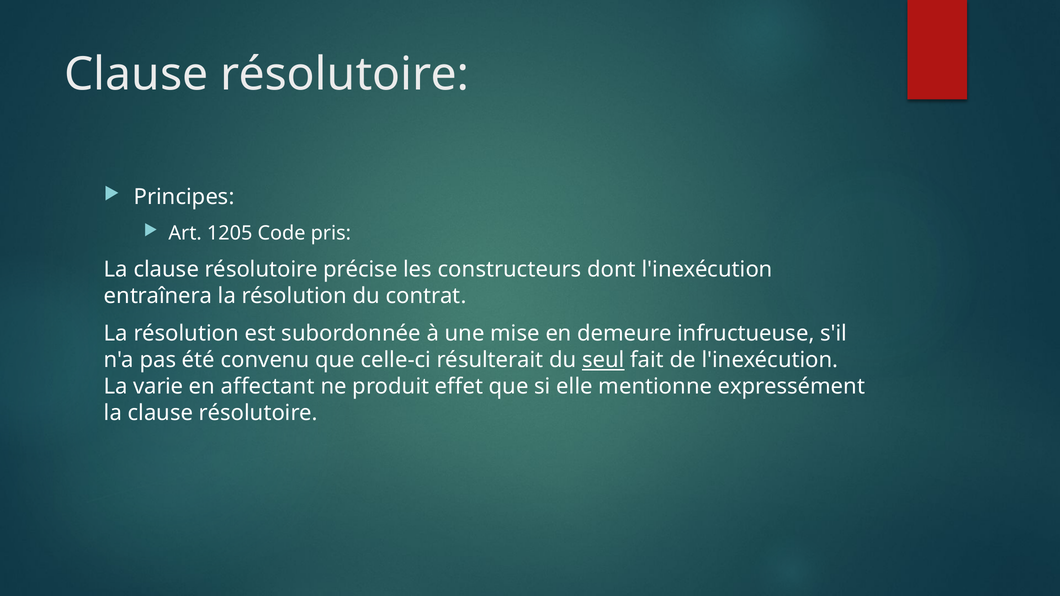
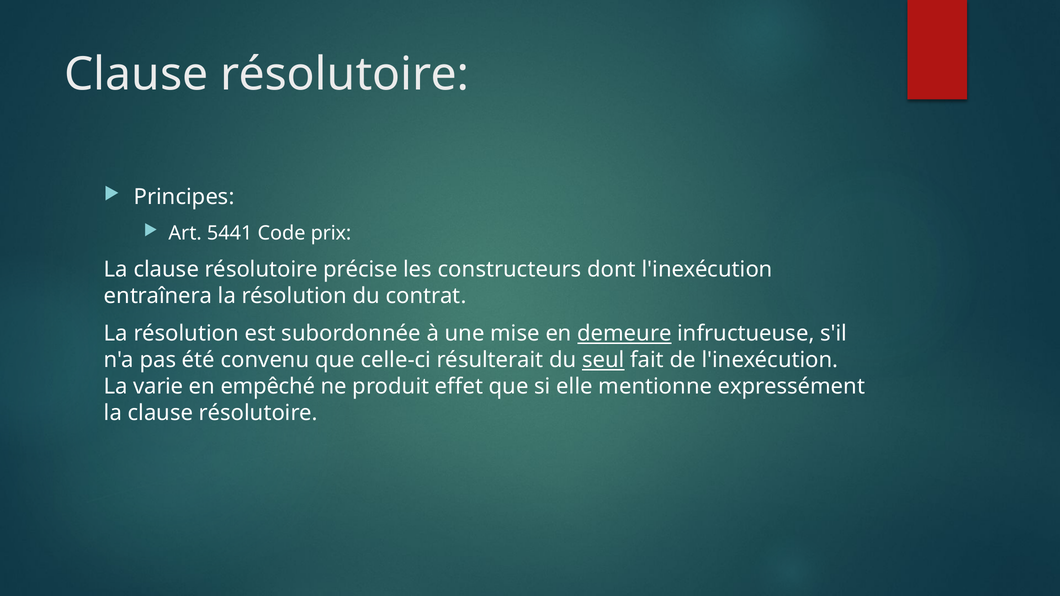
1205: 1205 -> 5441
pris: pris -> prix
demeure underline: none -> present
affectant: affectant -> empêché
